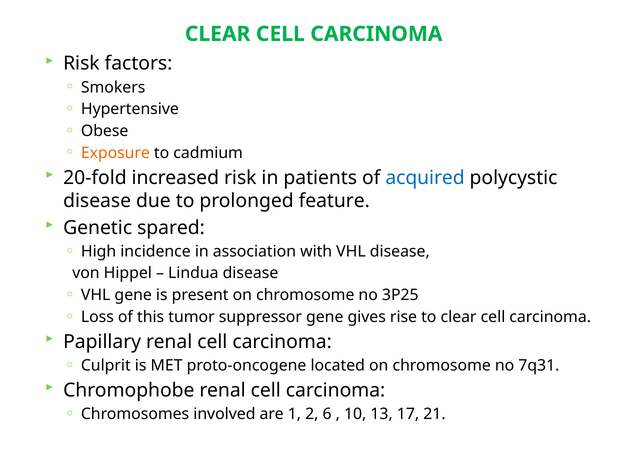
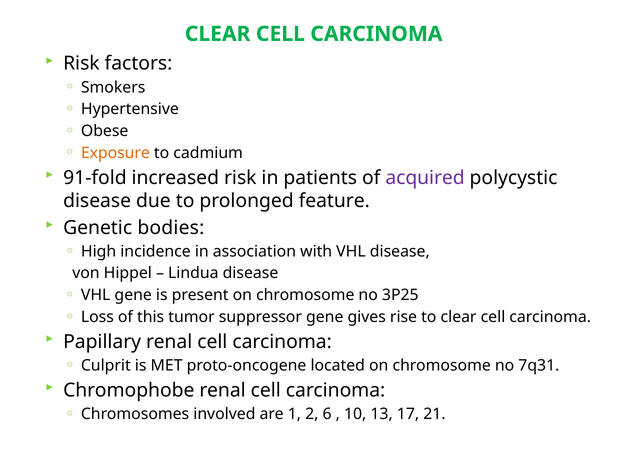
20-fold: 20-fold -> 91-fold
acquired colour: blue -> purple
spared: spared -> bodies
